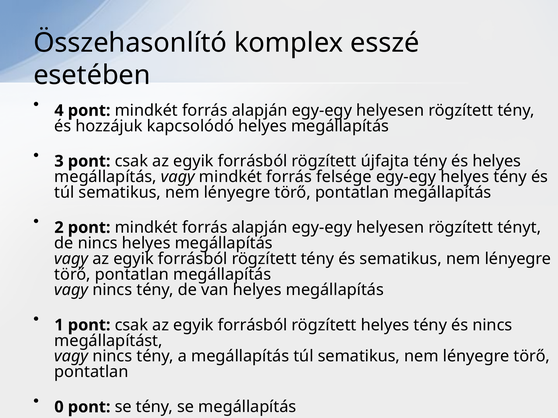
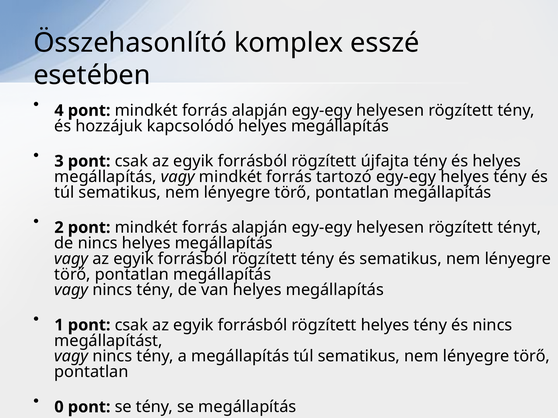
felsége: felsége -> tartozó
